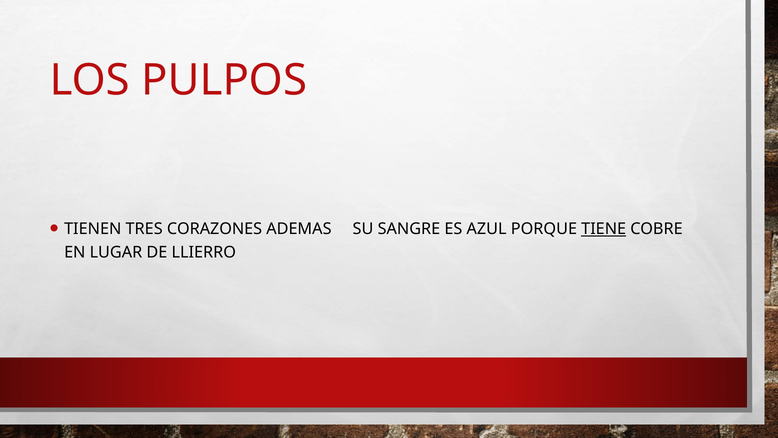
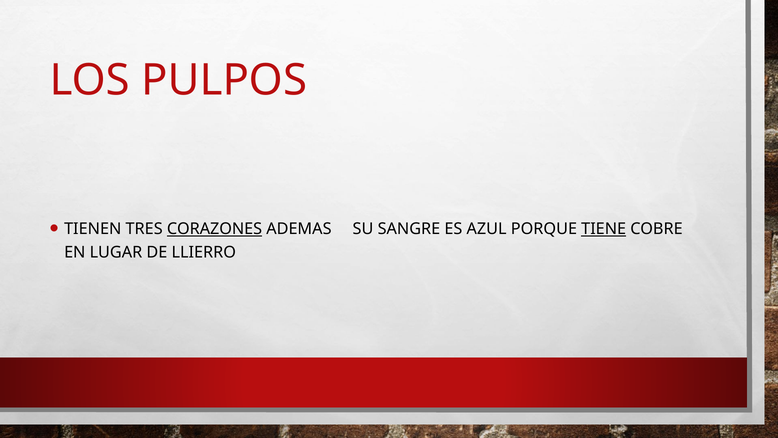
CORAZONES underline: none -> present
